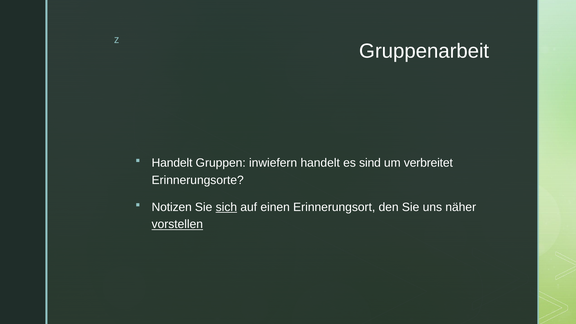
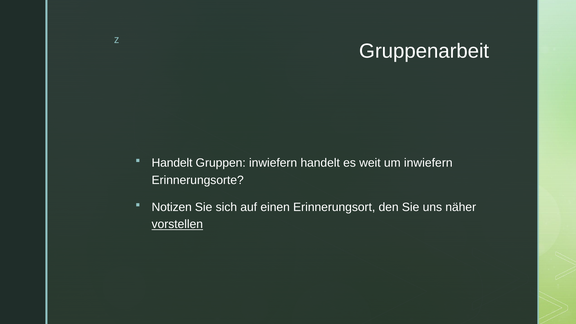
sind: sind -> weit
um verbreitet: verbreitet -> inwiefern
sich underline: present -> none
